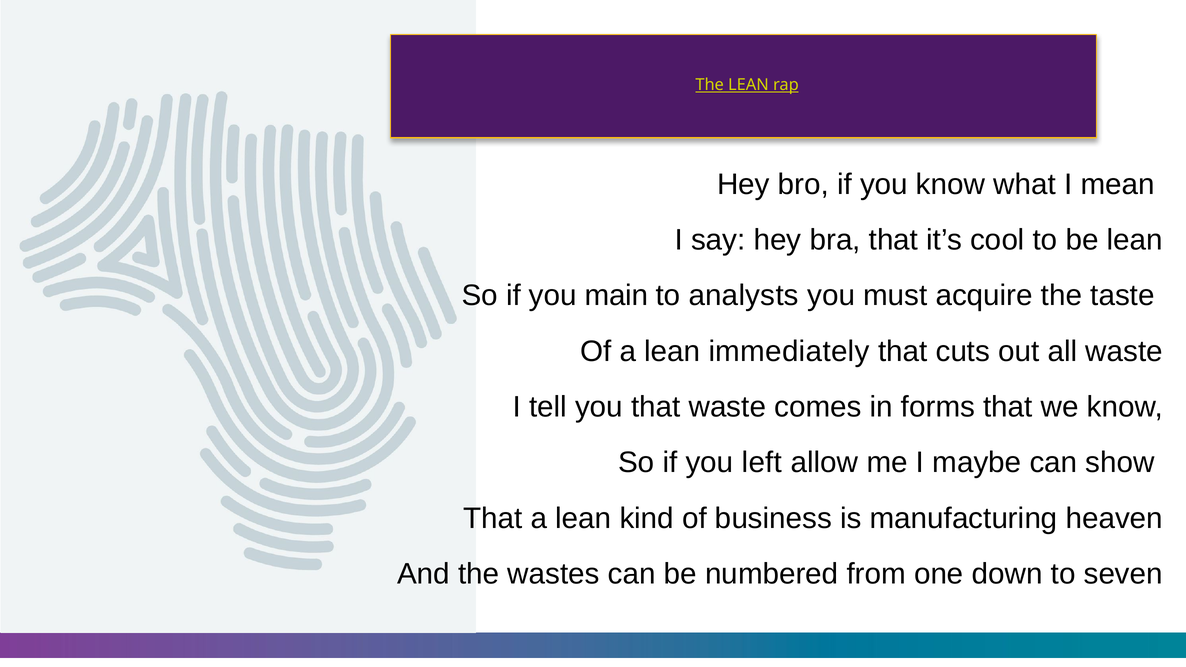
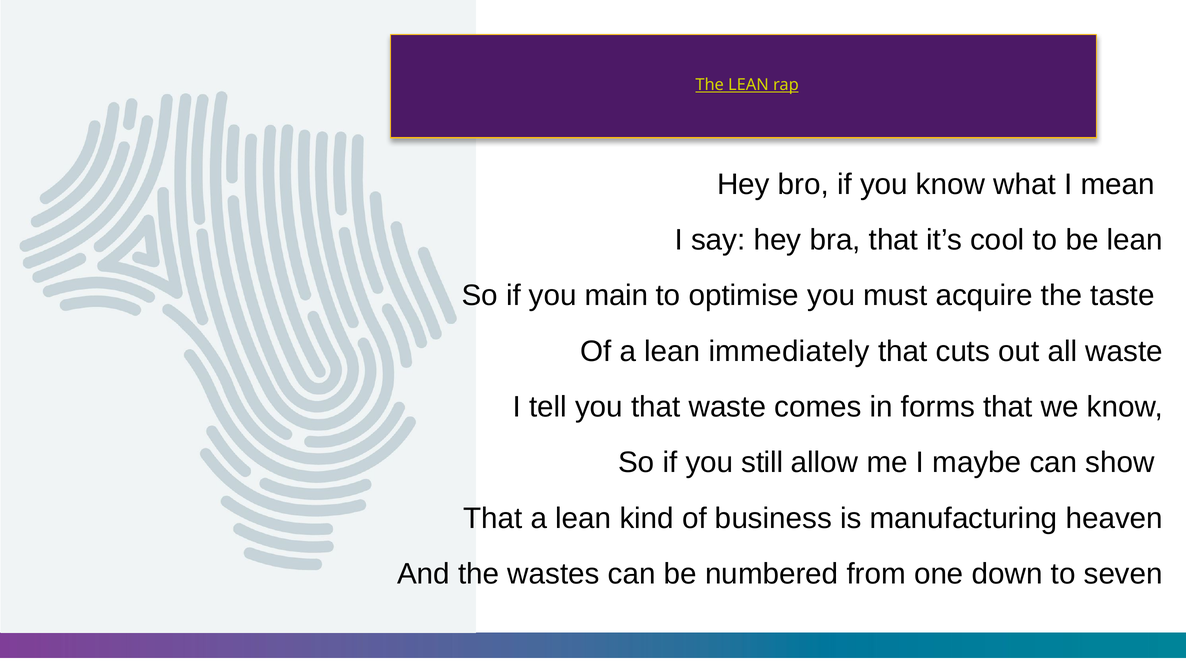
analysts: analysts -> optimise
left: left -> still
